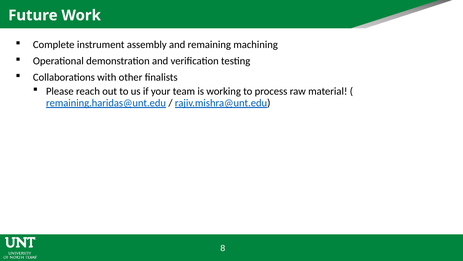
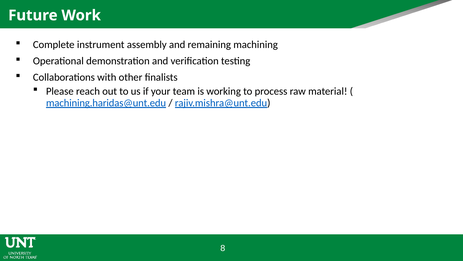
remaining.haridas@unt.edu: remaining.haridas@unt.edu -> machining.haridas@unt.edu
